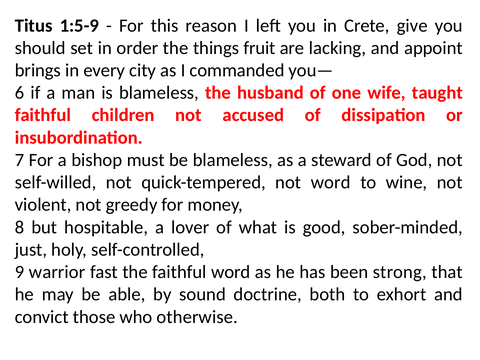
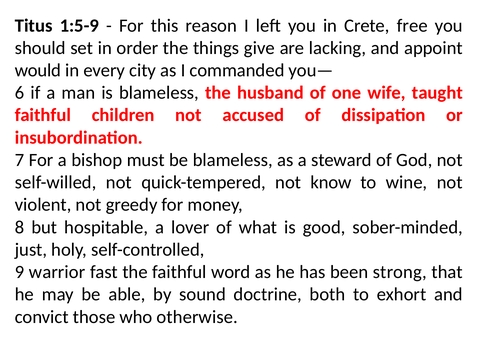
give: give -> free
fruit: fruit -> give
brings: brings -> would
not word: word -> know
